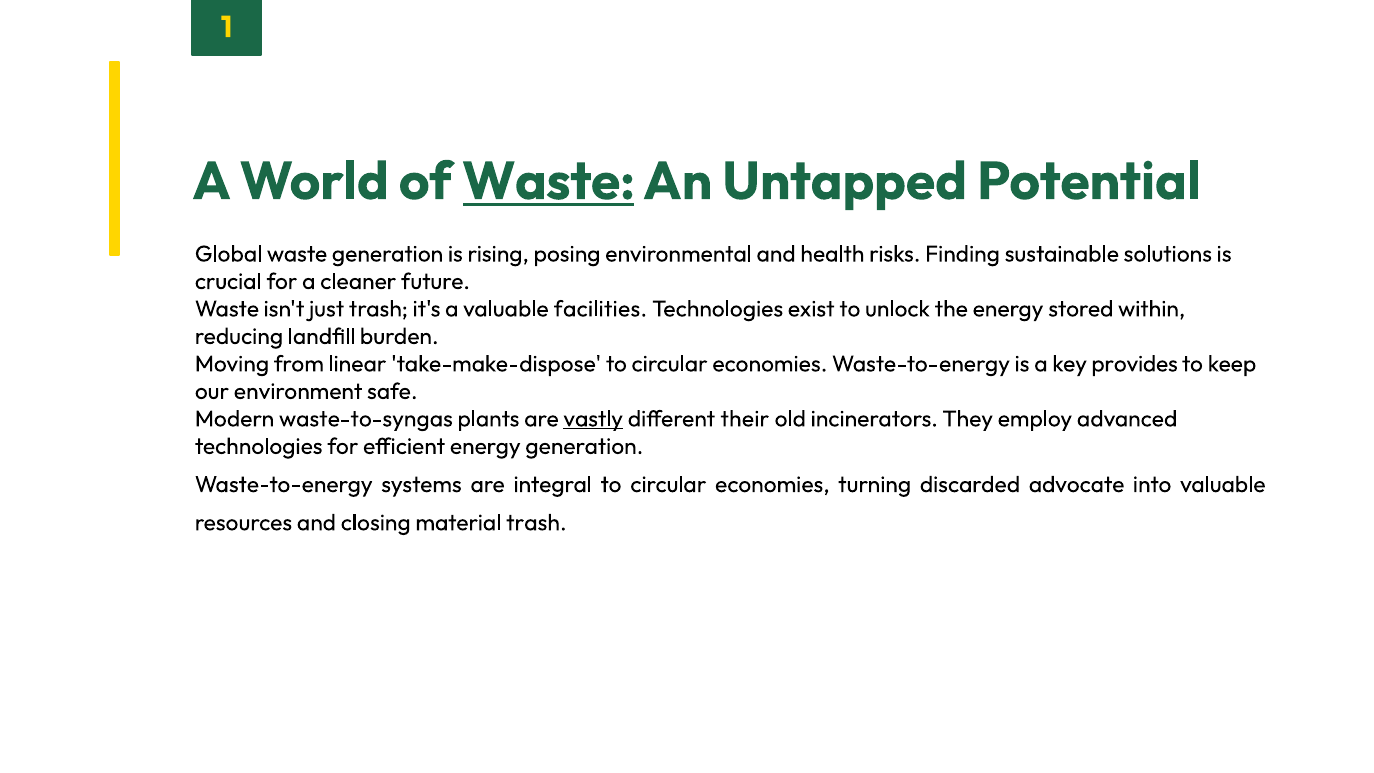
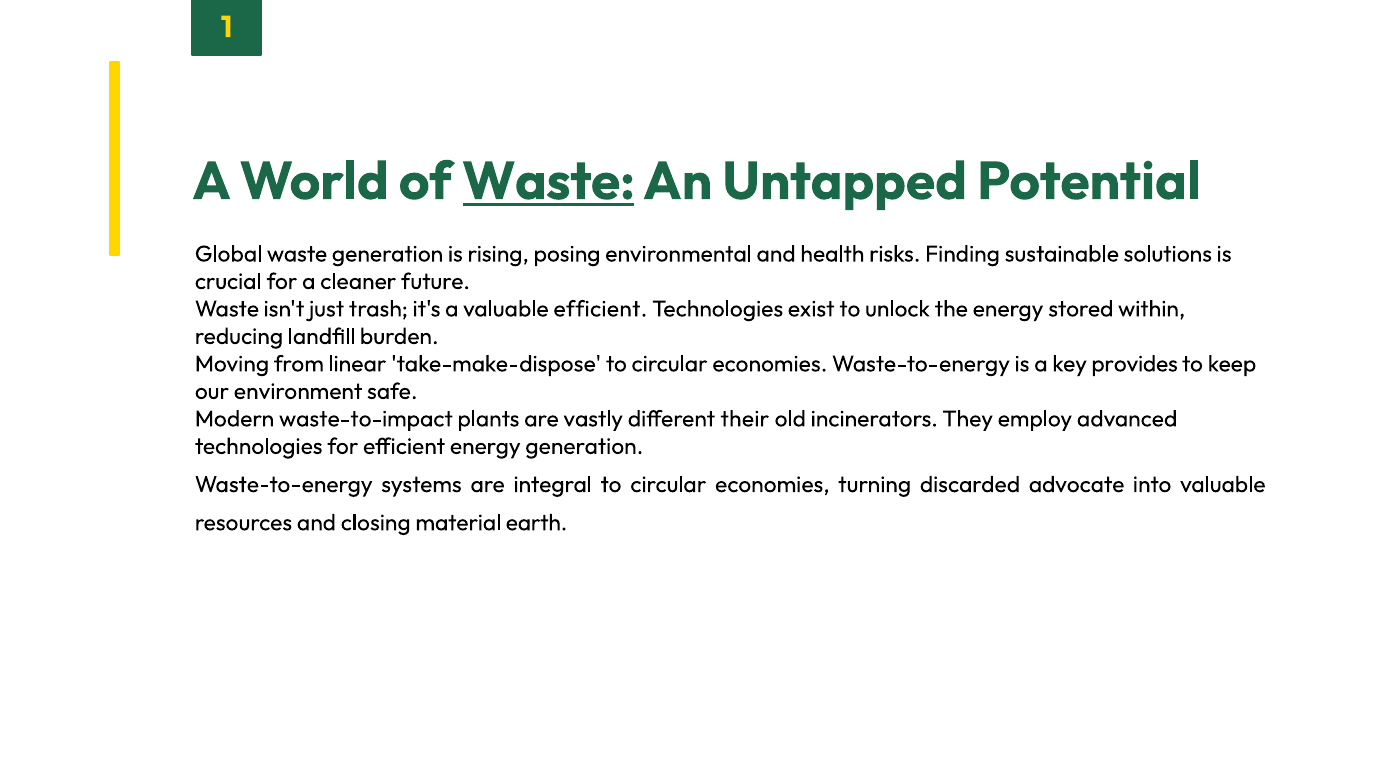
valuable facilities: facilities -> efficient
waste-to-syngas: waste-to-syngas -> waste-to-impact
vastly underline: present -> none
material trash: trash -> earth
